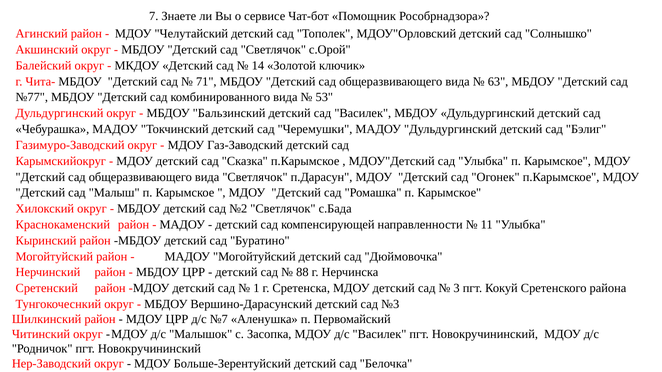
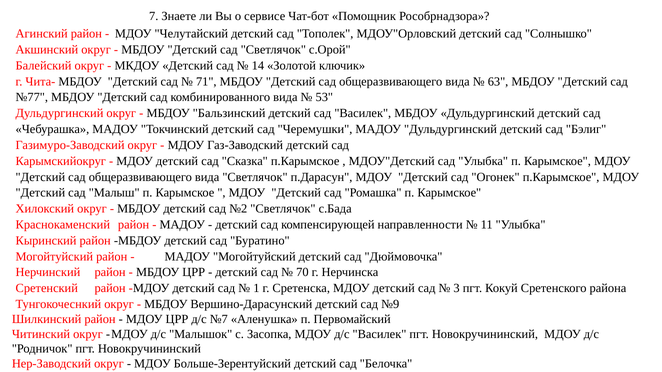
88: 88 -> 70
№3: №3 -> №9
